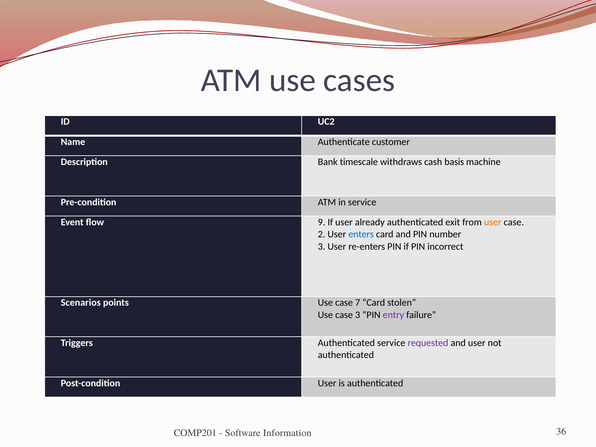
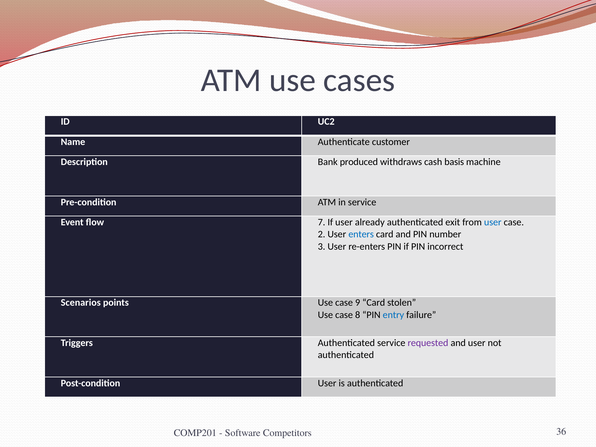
timescale: timescale -> produced
9: 9 -> 7
user at (493, 222) colour: orange -> blue
7: 7 -> 9
case 3: 3 -> 8
entry colour: purple -> blue
Information: Information -> Competitors
